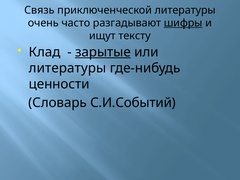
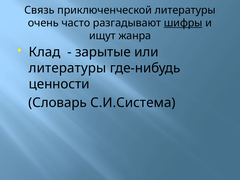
тексту: тексту -> жанра
зарытые underline: present -> none
С.И.Событий: С.И.Событий -> С.И.Система
